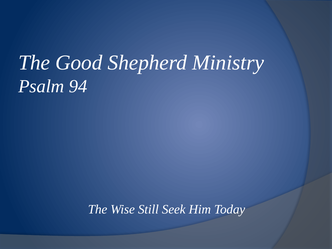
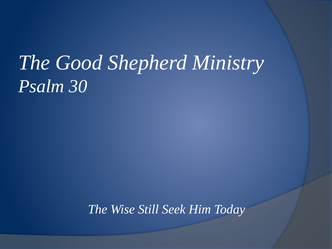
94: 94 -> 30
